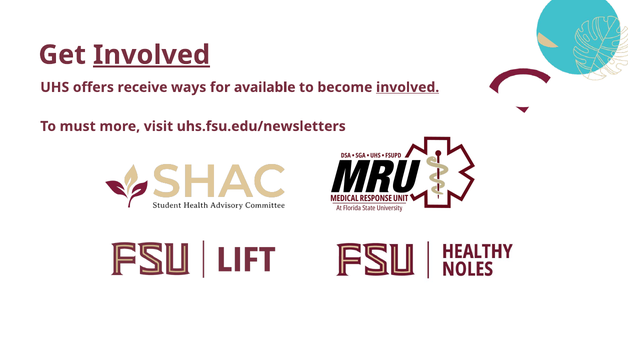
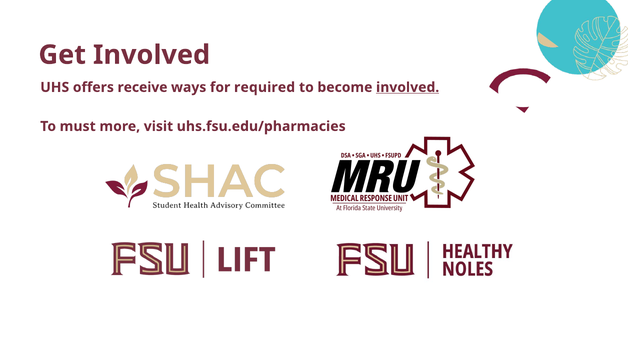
Involved at (152, 55) underline: present -> none
available: available -> required
uhs.fsu.edu/newsletters: uhs.fsu.edu/newsletters -> uhs.fsu.edu/pharmacies
